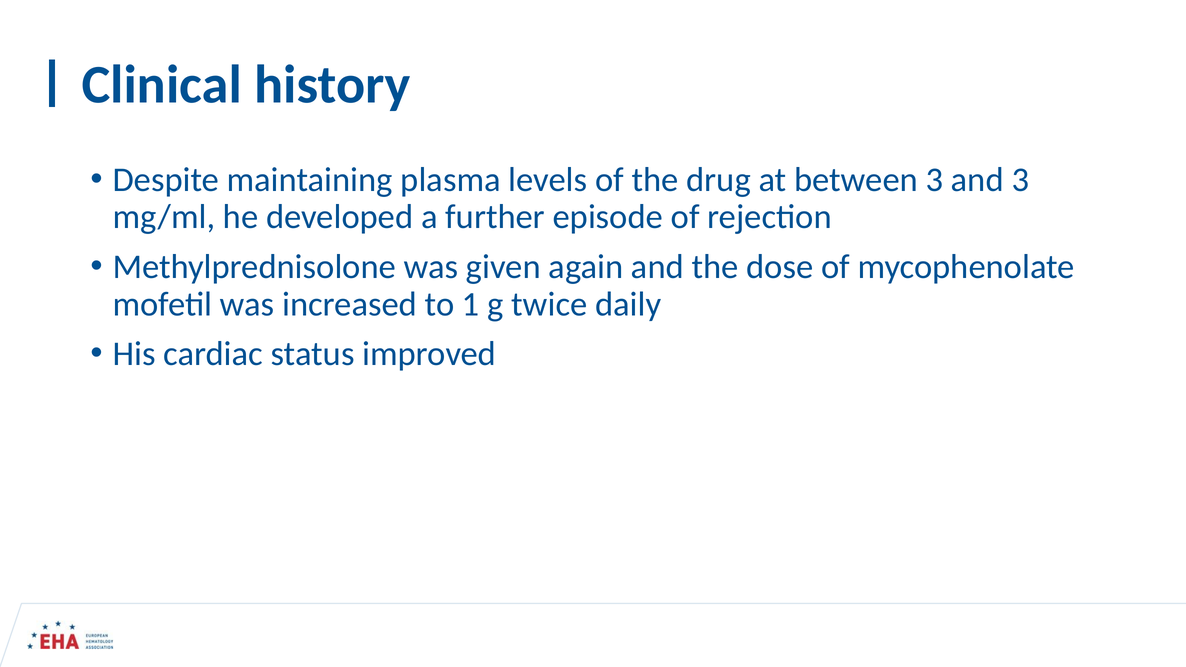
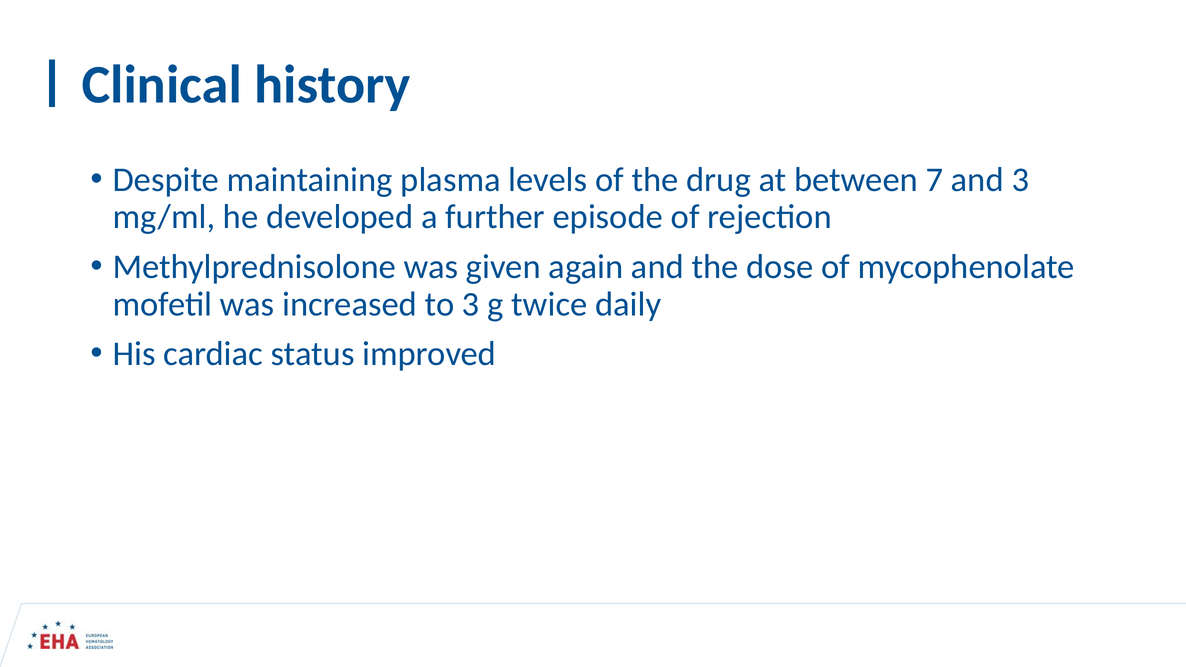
between 3: 3 -> 7
to 1: 1 -> 3
